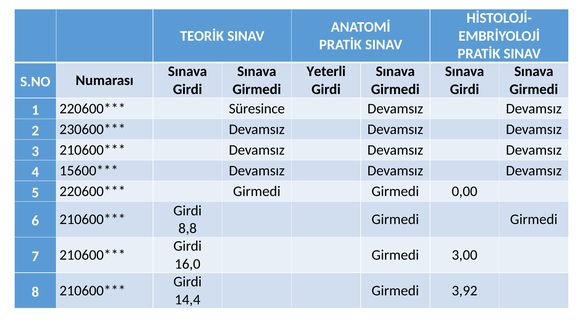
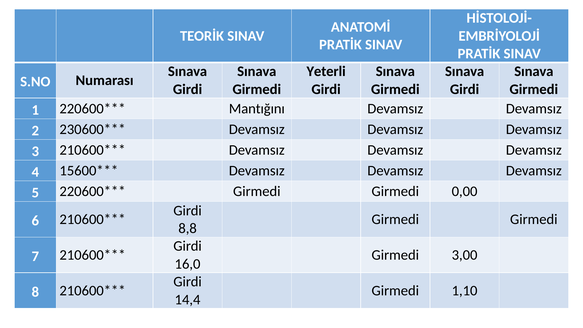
Süresince: Süresince -> Mantığını
3,92: 3,92 -> 1,10
